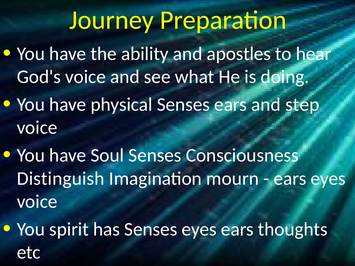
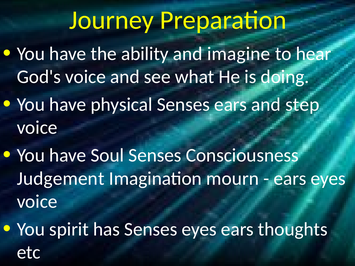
apostles: apostles -> imagine
Distinguish: Distinguish -> Judgement
